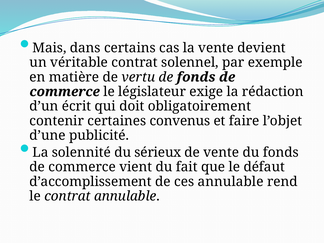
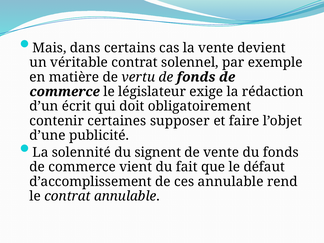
convenus: convenus -> supposer
sérieux: sérieux -> signent
